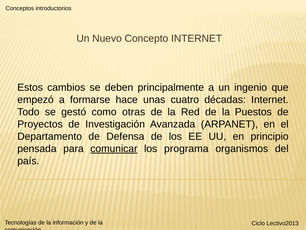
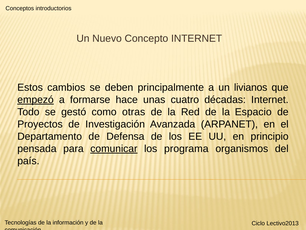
ingenio: ingenio -> livianos
empezó underline: none -> present
Puestos: Puestos -> Espacio
